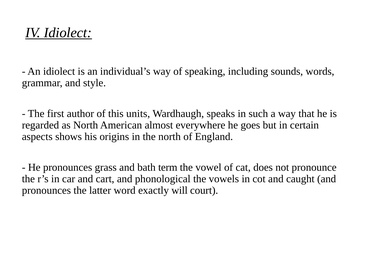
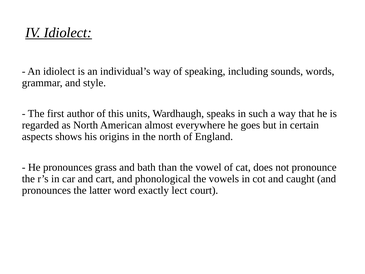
term: term -> than
will: will -> lect
